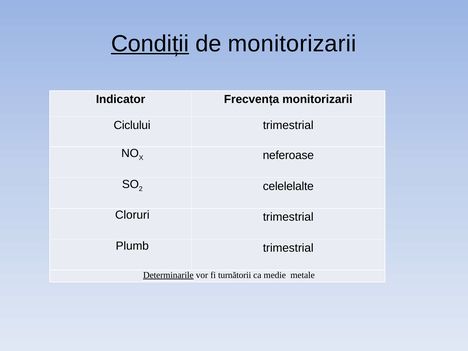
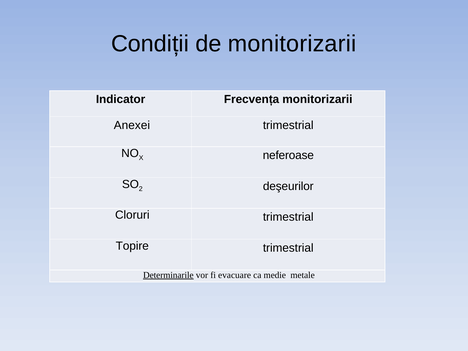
Condiții underline: present -> none
Ciclului: Ciclului -> Anexei
celelelalte: celelelalte -> deşeurilor
Plumb: Plumb -> Topire
turnătorii: turnătorii -> evacuare
